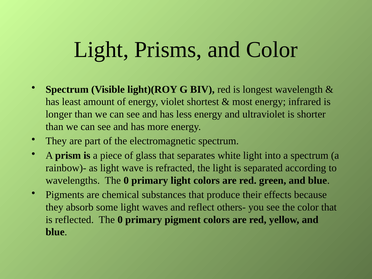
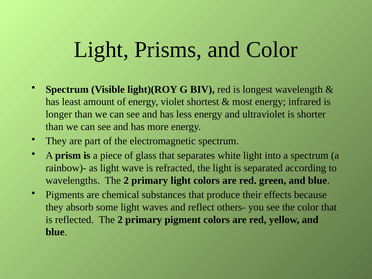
wavelengths The 0: 0 -> 2
reflected The 0: 0 -> 2
